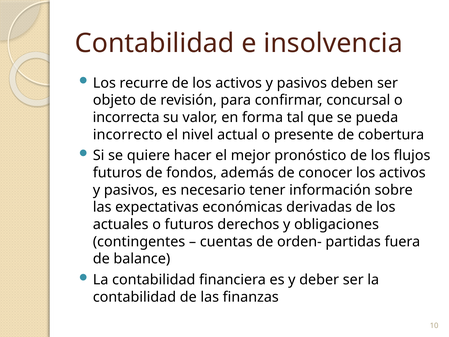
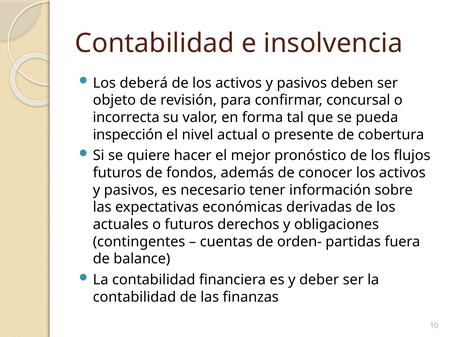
recurre: recurre -> deberá
incorrecto: incorrecto -> inspección
